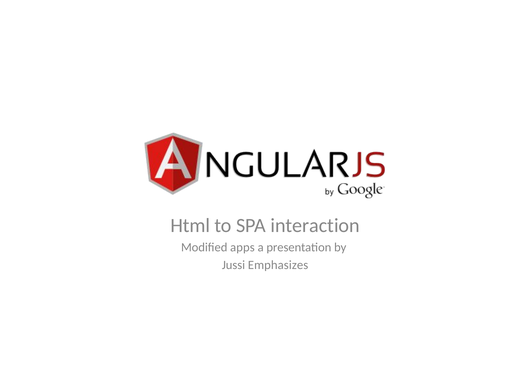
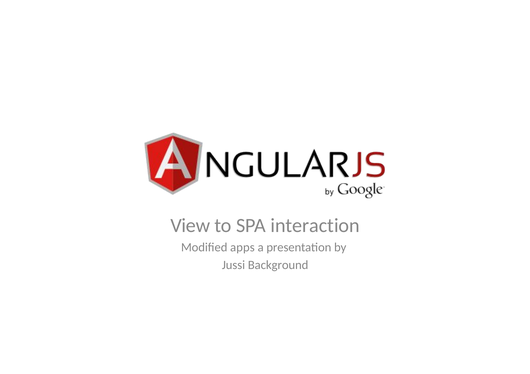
Html: Html -> View
Emphasizes: Emphasizes -> Background
